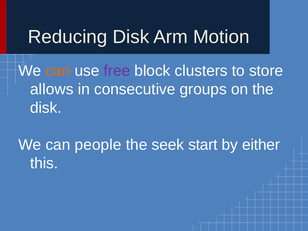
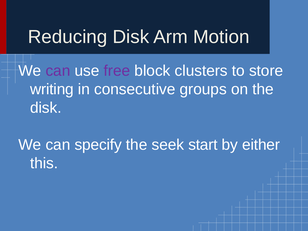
can at (58, 71) colour: orange -> purple
allows: allows -> writing
people: people -> specify
